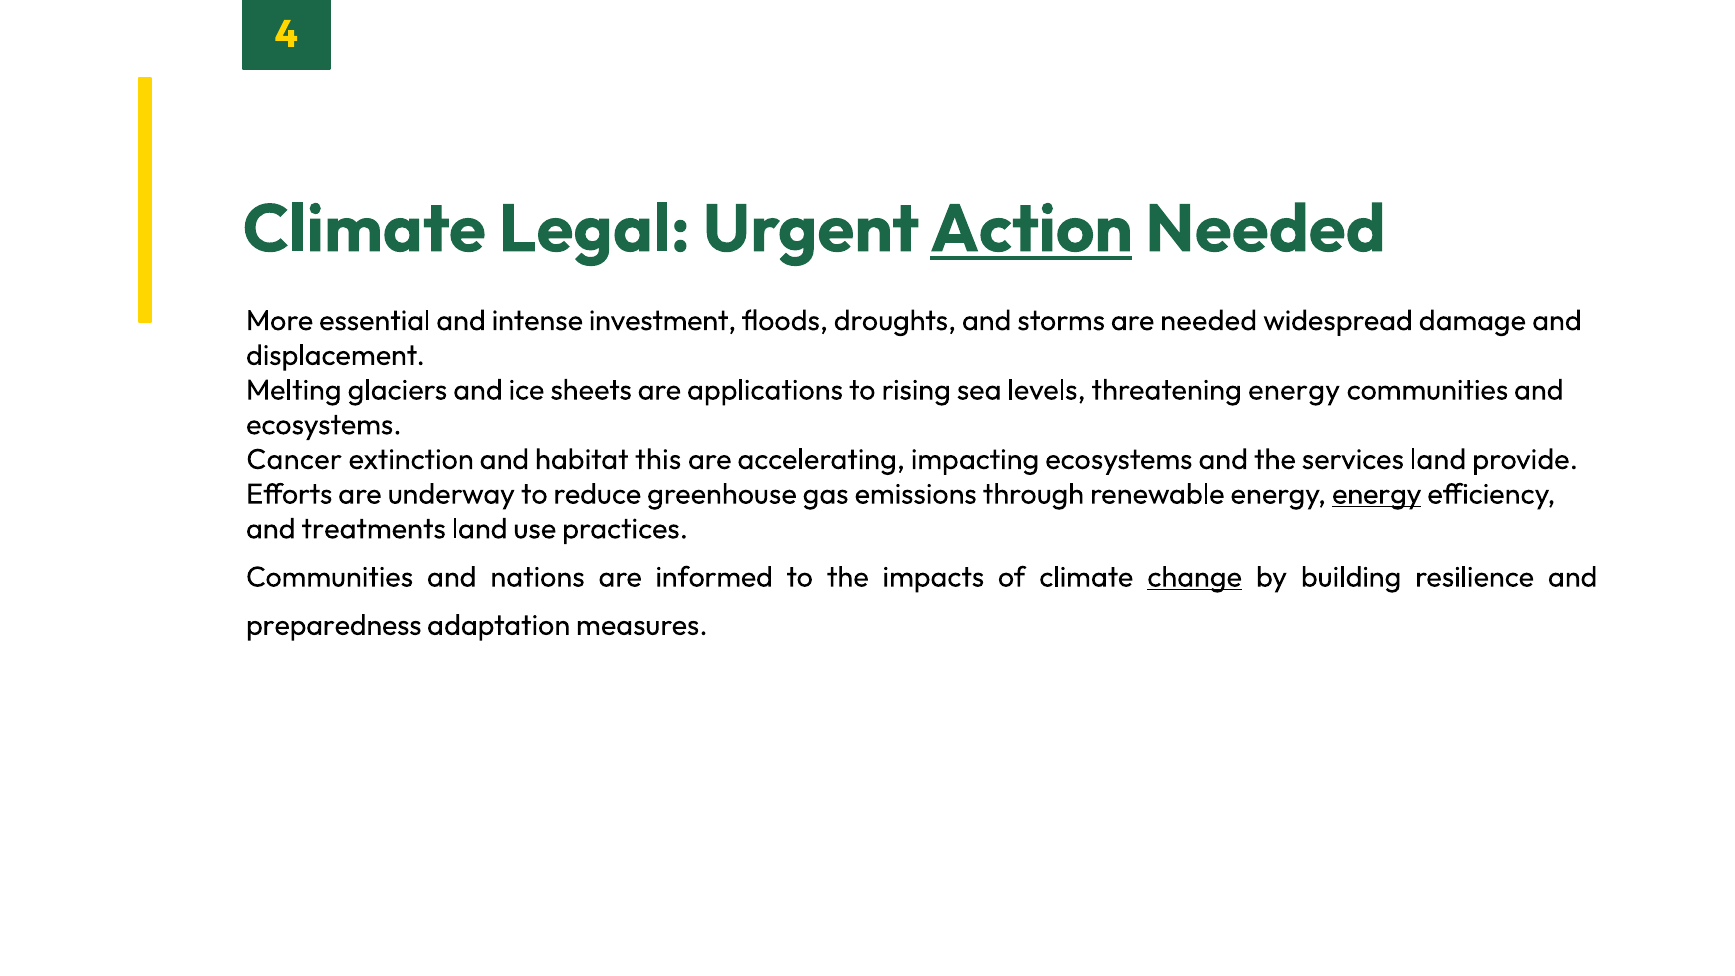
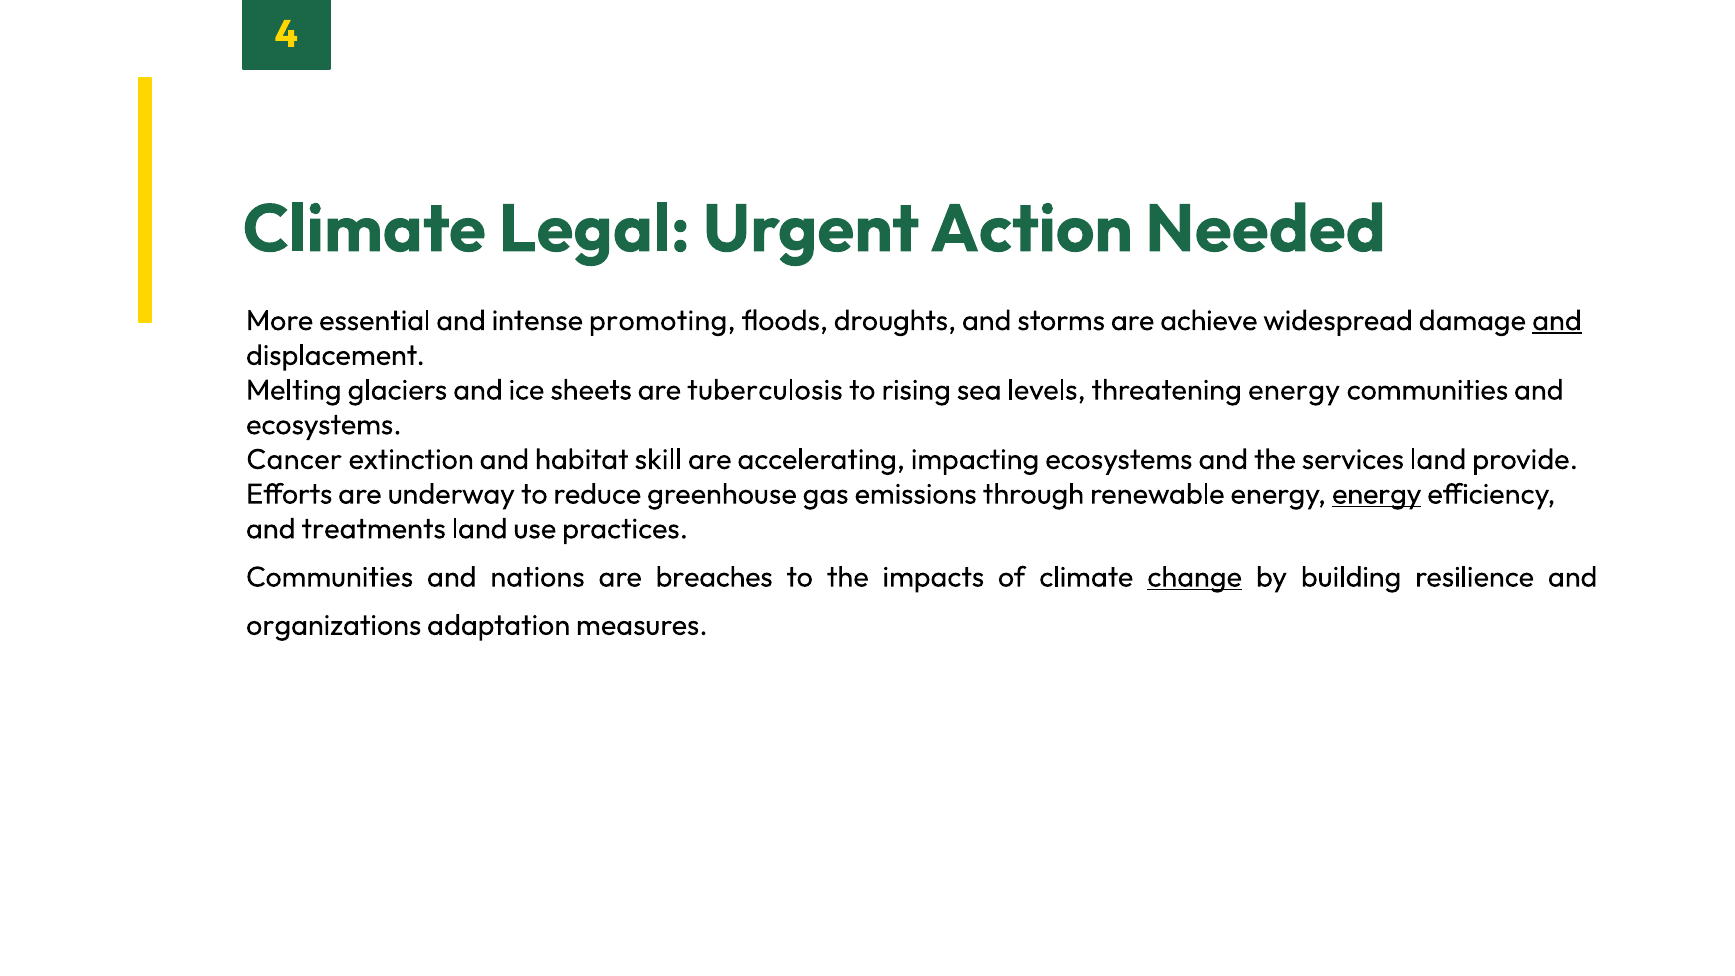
Action underline: present -> none
investment: investment -> promoting
are needed: needed -> achieve
and at (1557, 321) underline: none -> present
applications: applications -> tuberculosis
this: this -> skill
informed: informed -> breaches
preparedness: preparedness -> organizations
